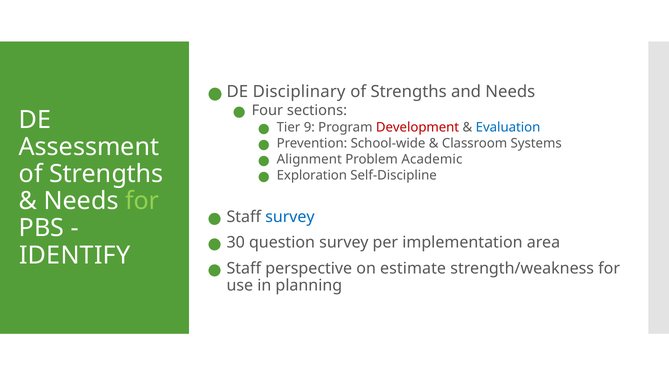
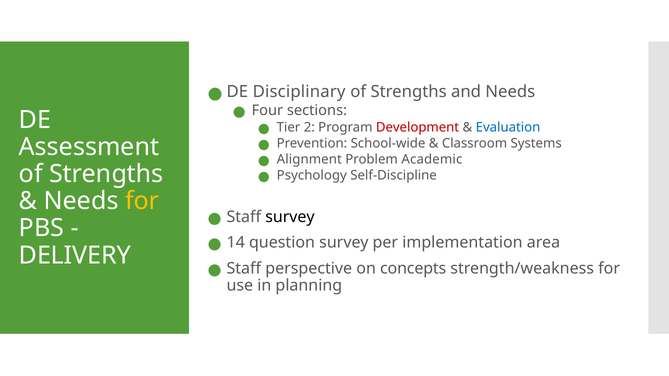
9: 9 -> 2
Exploration: Exploration -> Psychology
for at (142, 201) colour: light green -> yellow
survey at (290, 217) colour: blue -> black
30: 30 -> 14
IDENTIFY: IDENTIFY -> DELIVERY
estimate: estimate -> concepts
